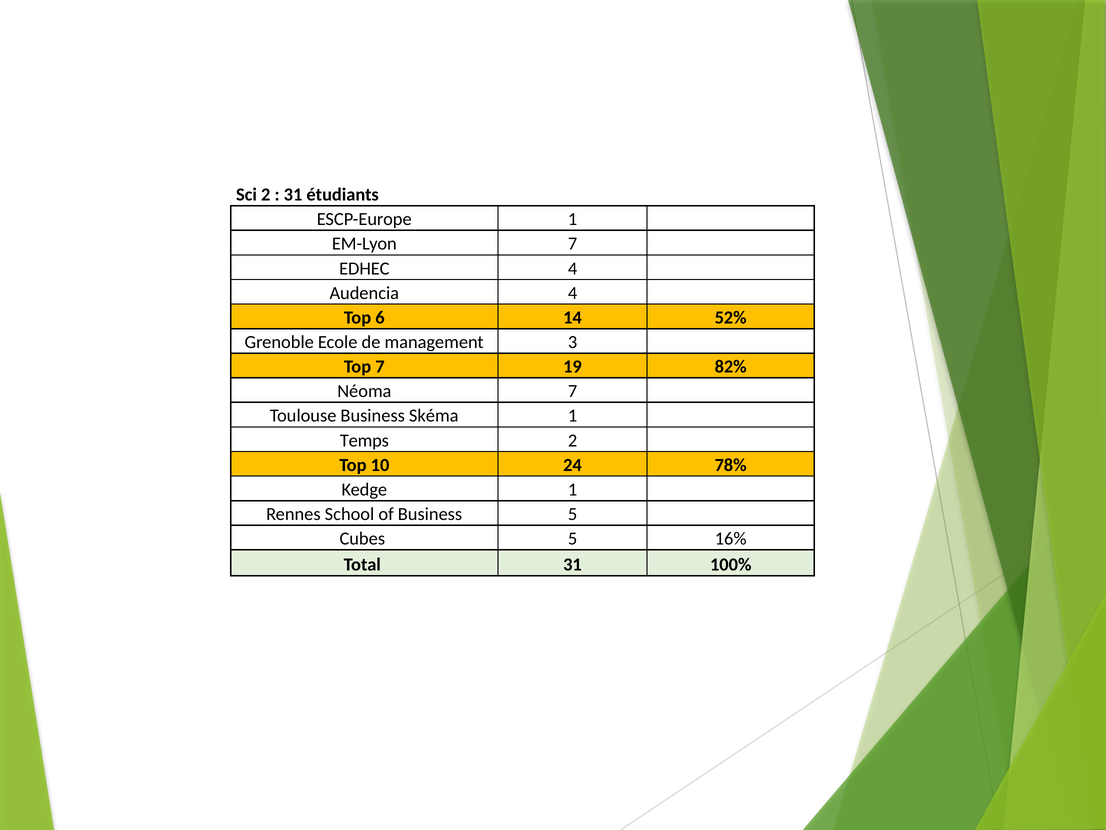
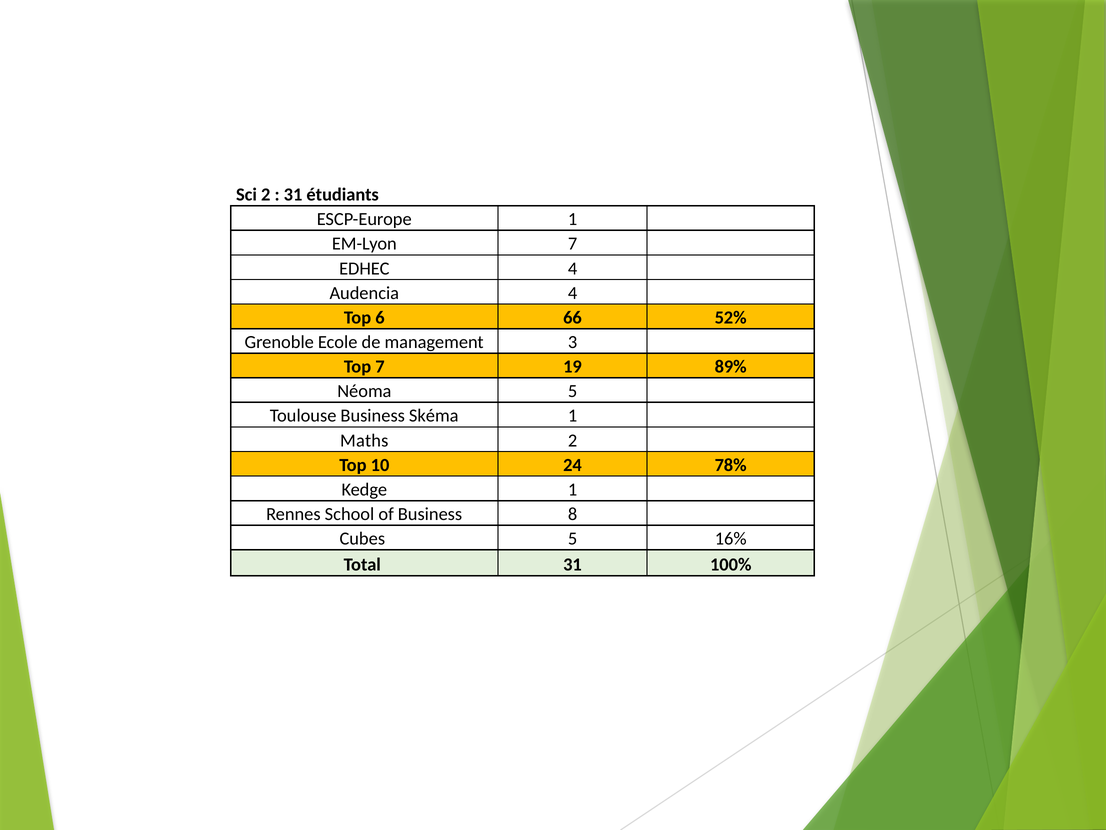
14: 14 -> 66
82%: 82% -> 89%
Néoma 7: 7 -> 5
Temps: Temps -> Maths
Business 5: 5 -> 8
